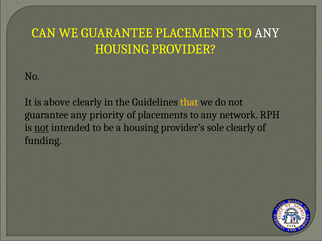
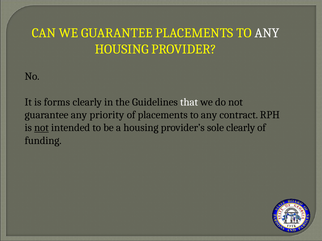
above: above -> forms
that colour: yellow -> white
network: network -> contract
